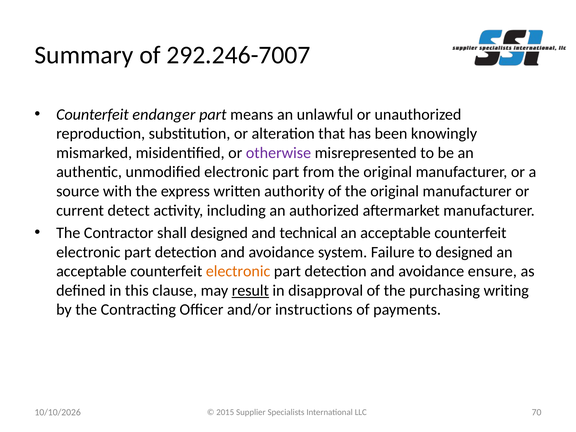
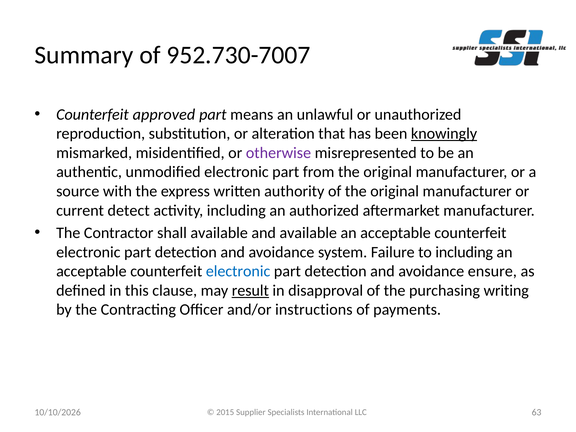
292.246-7007: 292.246-7007 -> 952.730-7007
endanger: endanger -> approved
knowingly underline: none -> present
shall designed: designed -> available
and technical: technical -> available
to designed: designed -> including
electronic at (238, 271) colour: orange -> blue
70: 70 -> 63
